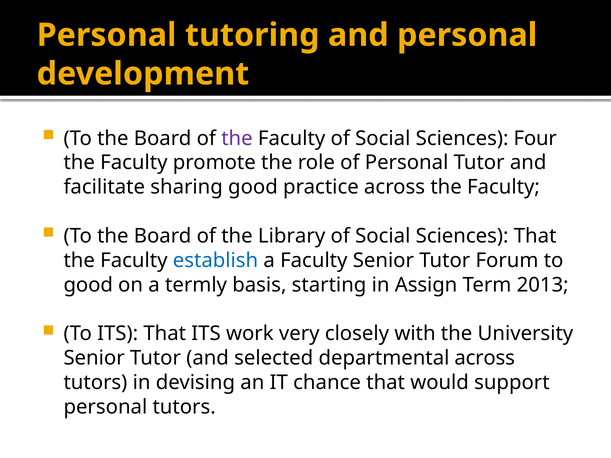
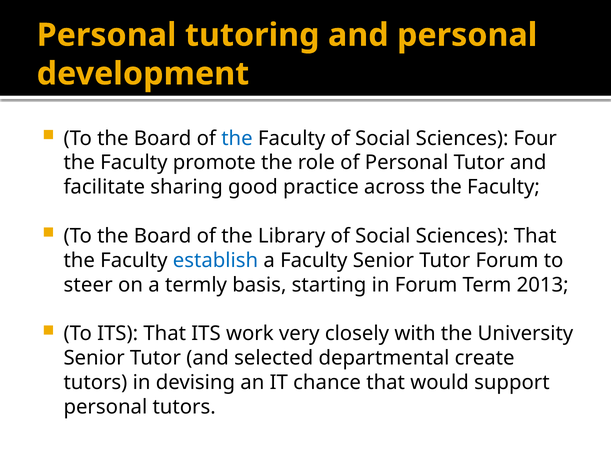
the at (237, 138) colour: purple -> blue
good at (88, 285): good -> steer
in Assign: Assign -> Forum
departmental across: across -> create
